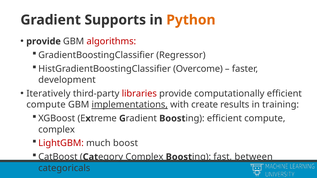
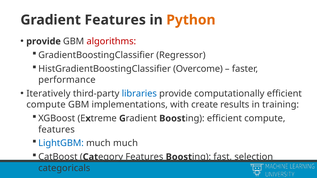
Gradient Supports: Supports -> Features
development: development -> performance
libraries colour: red -> blue
implementations underline: present -> none
complex at (57, 130): complex -> features
LightGBM colour: red -> blue
much boost: boost -> much
Complex at (144, 157): Complex -> Features
between: between -> selection
